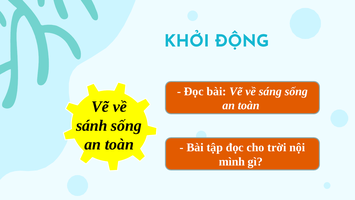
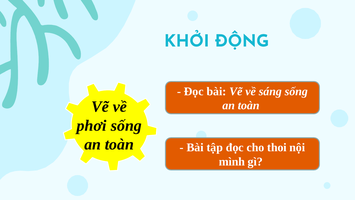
sánh: sánh -> phơi
trời: trời -> thoi
